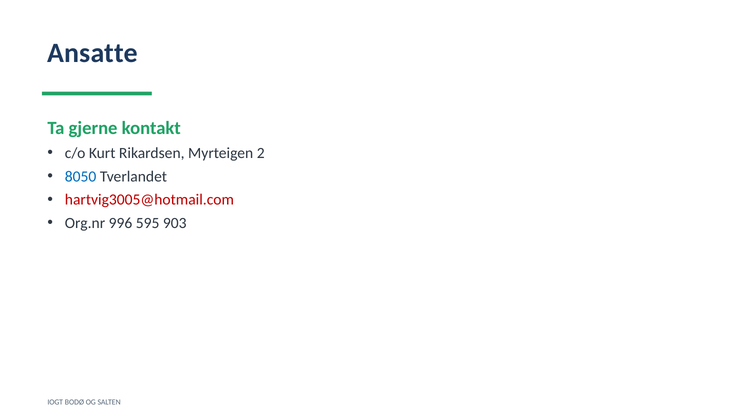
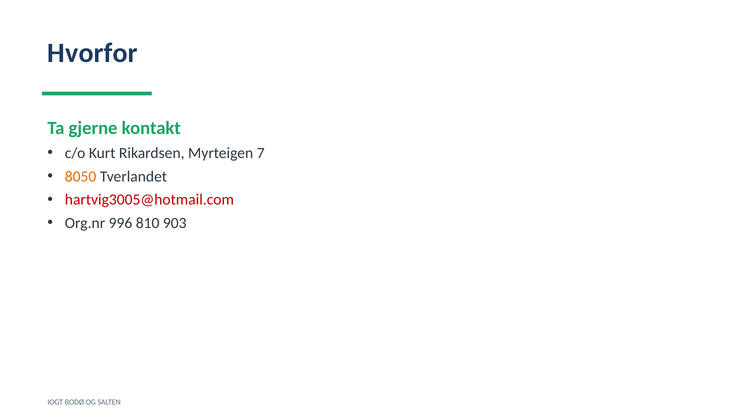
Ansatte: Ansatte -> Hvorfor
2: 2 -> 7
8050 colour: blue -> orange
595: 595 -> 810
